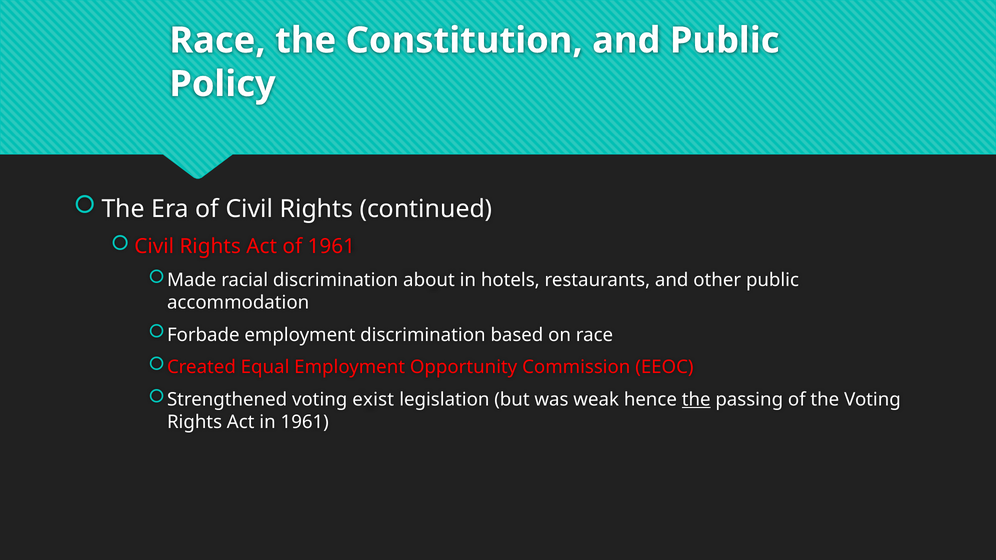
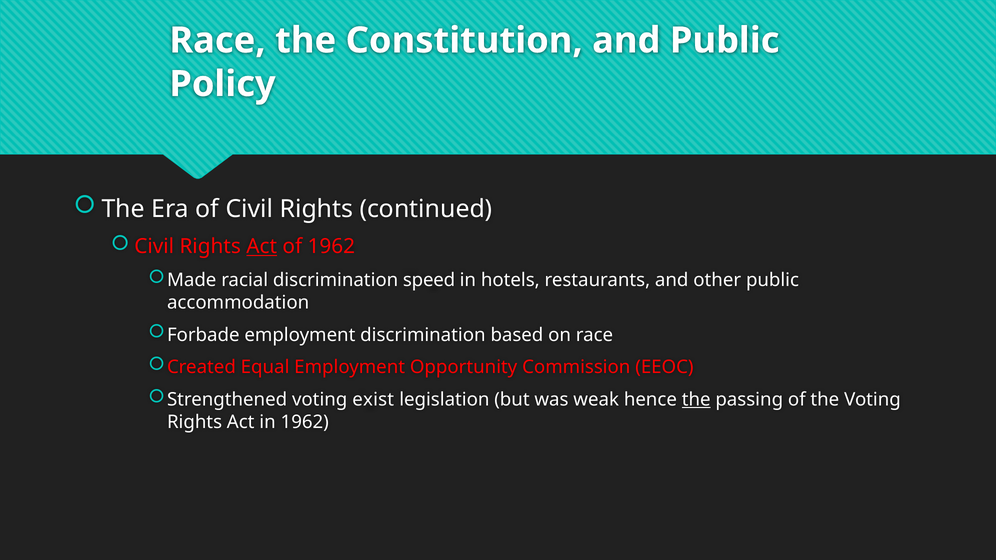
Act at (262, 247) underline: none -> present
of 1961: 1961 -> 1962
about: about -> speed
in 1961: 1961 -> 1962
